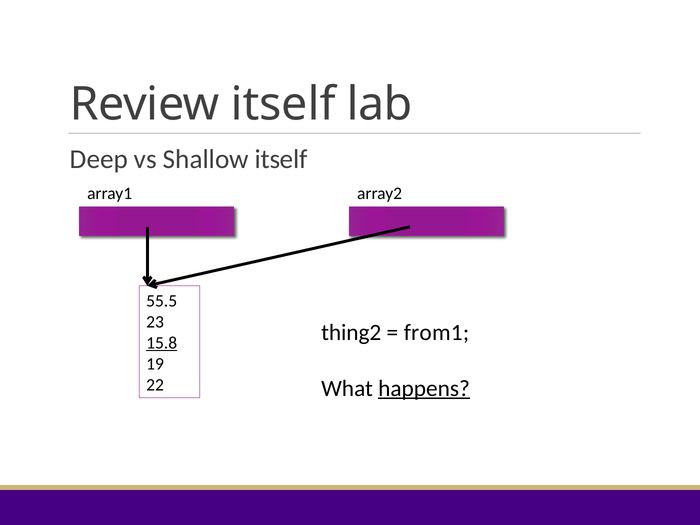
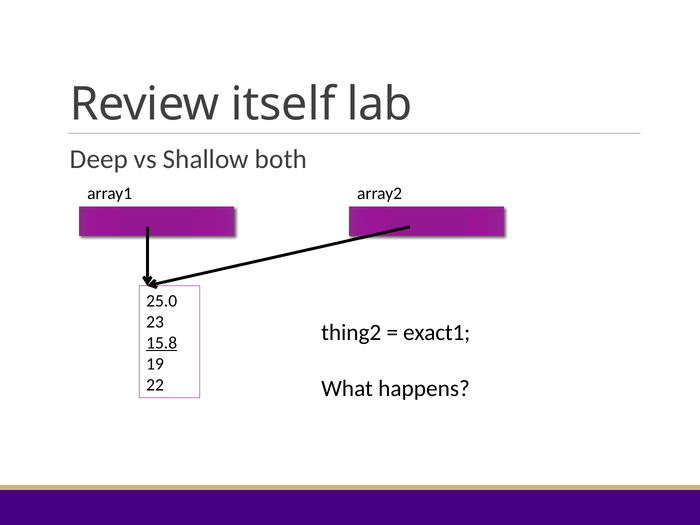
itself at (281, 159): itself -> both
55.5: 55.5 -> 25.0
from1: from1 -> exact1
happens underline: present -> none
